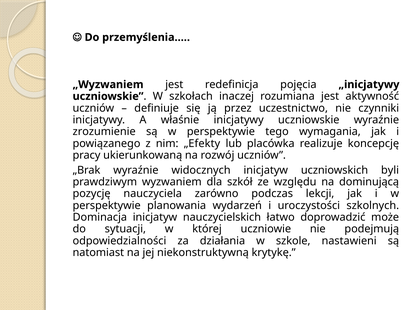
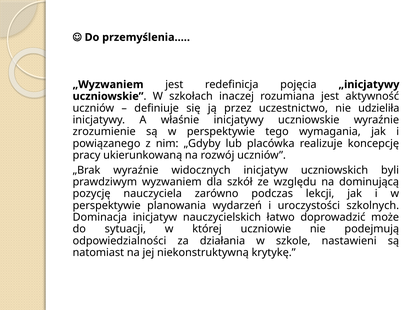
czynniki: czynniki -> udzieliła
„Efekty: „Efekty -> „Gdyby
